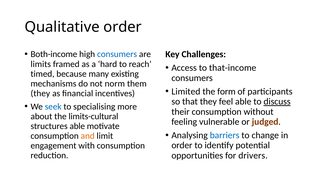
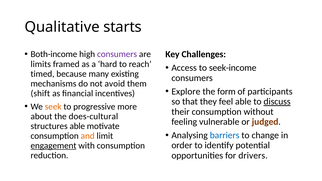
Qualitative order: order -> starts
consumers at (117, 54) colour: blue -> purple
that-income: that-income -> seek-income
norm: norm -> avoid
Limited: Limited -> Explore
they at (40, 93): they -> shift
seek colour: blue -> orange
specialising: specialising -> progressive
limits-cultural: limits-cultural -> does-cultural
engagement underline: none -> present
